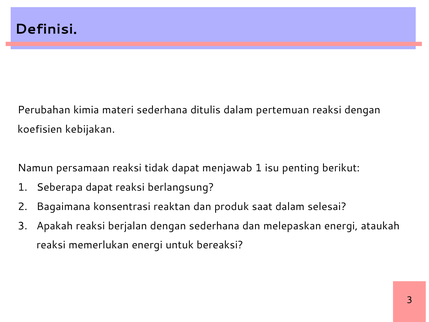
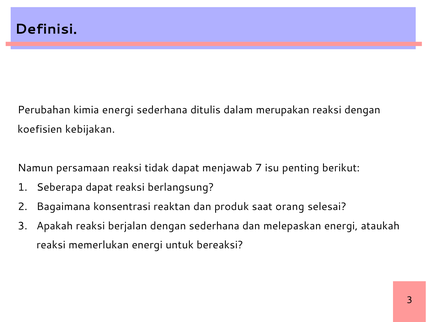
kimia materi: materi -> energi
pertemuan: pertemuan -> merupakan
menjawab 1: 1 -> 7
saat dalam: dalam -> orang
